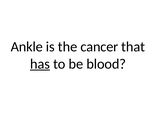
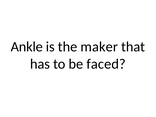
cancer: cancer -> maker
has underline: present -> none
blood: blood -> faced
